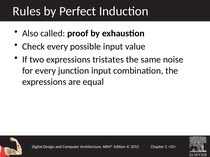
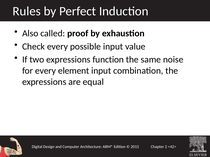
tristates: tristates -> function
junction: junction -> element
